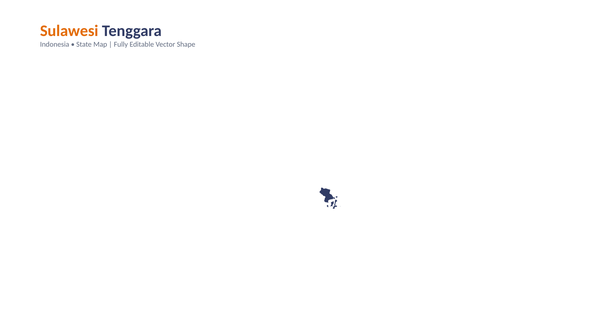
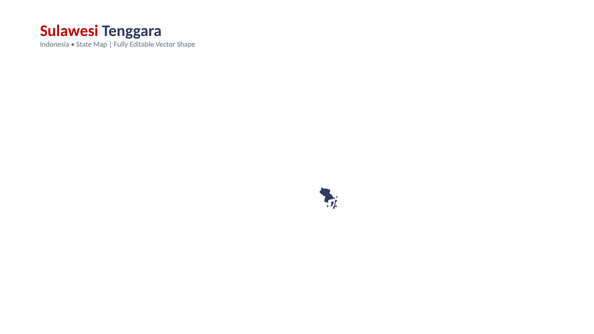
Sulawesi colour: orange -> red
